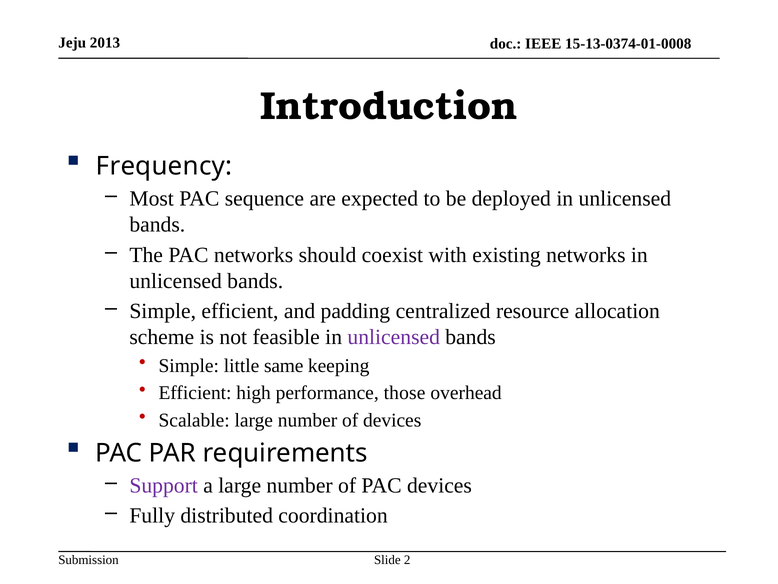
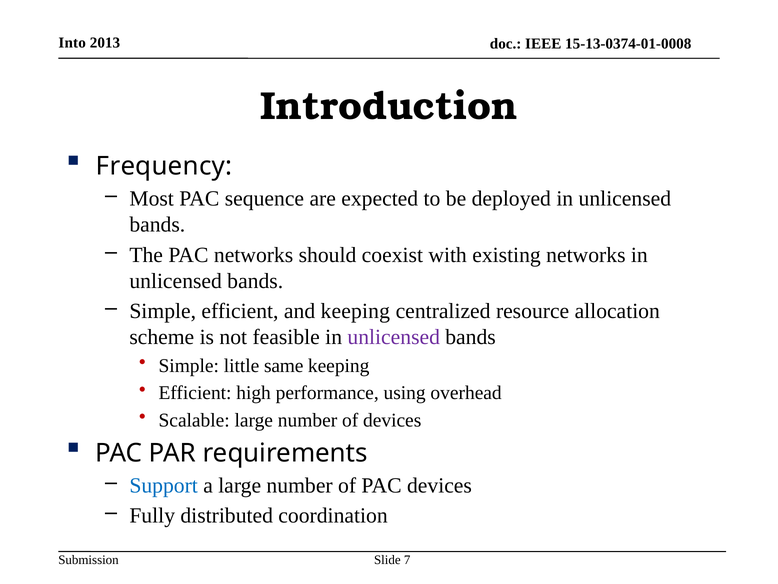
Jeju: Jeju -> Into
and padding: padding -> keeping
those: those -> using
Support colour: purple -> blue
2: 2 -> 7
